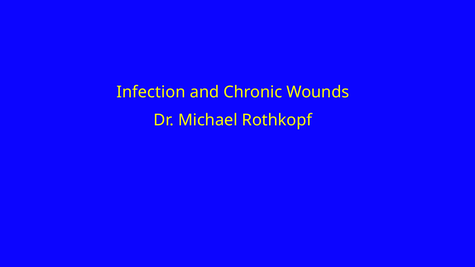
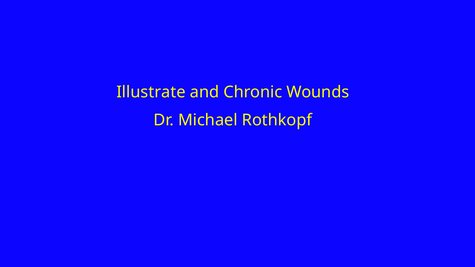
Infection: Infection -> Illustrate
